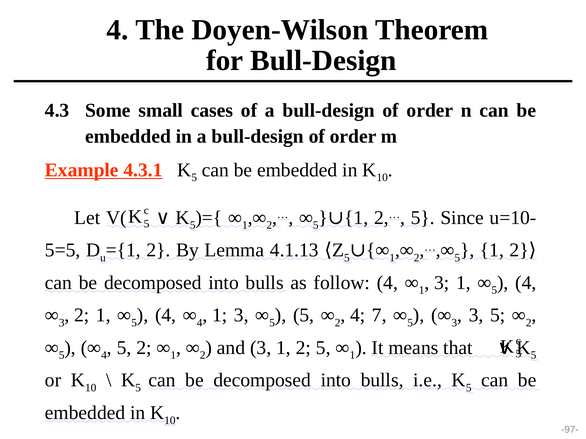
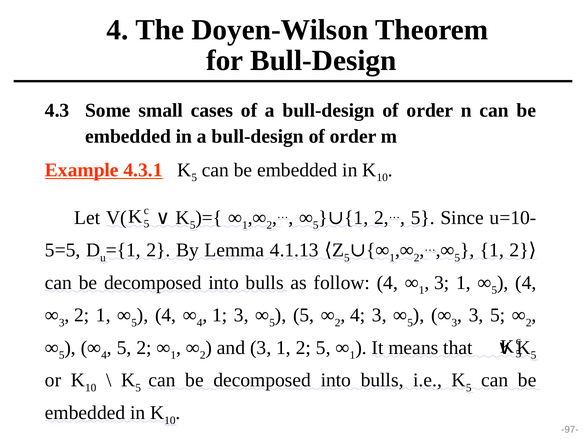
4 7: 7 -> 3
